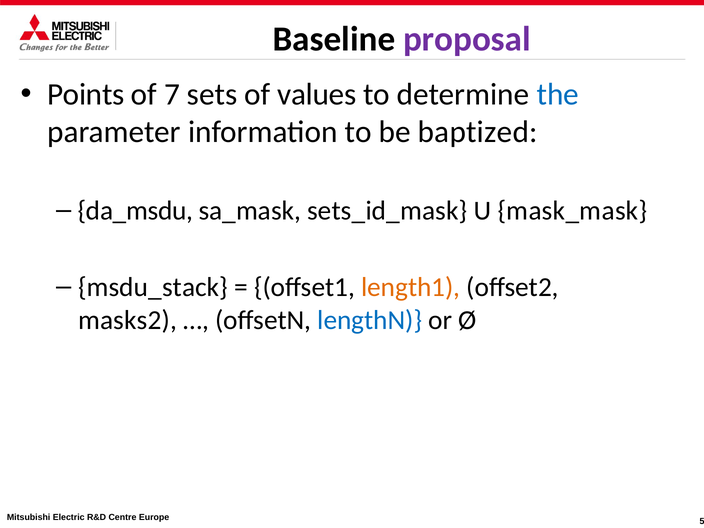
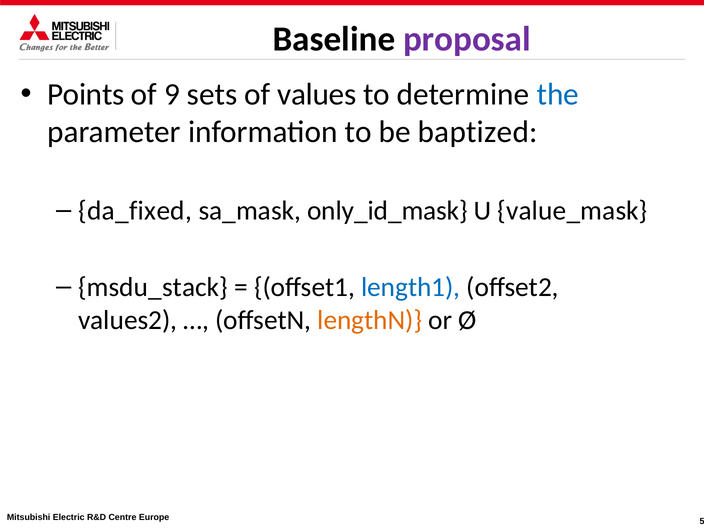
7: 7 -> 9
da_msdu: da_msdu -> da_fixed
sets_id_mask: sets_id_mask -> only_id_mask
mask_mask: mask_mask -> value_mask
length1 colour: orange -> blue
masks2: masks2 -> values2
lengthN colour: blue -> orange
